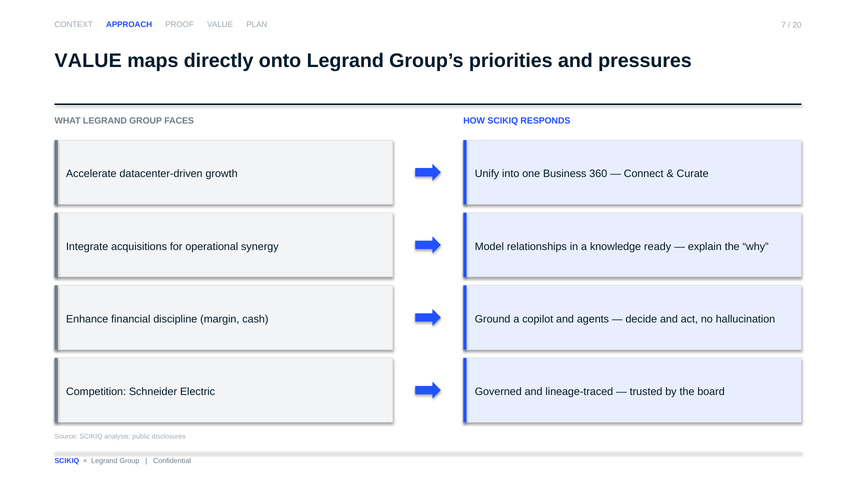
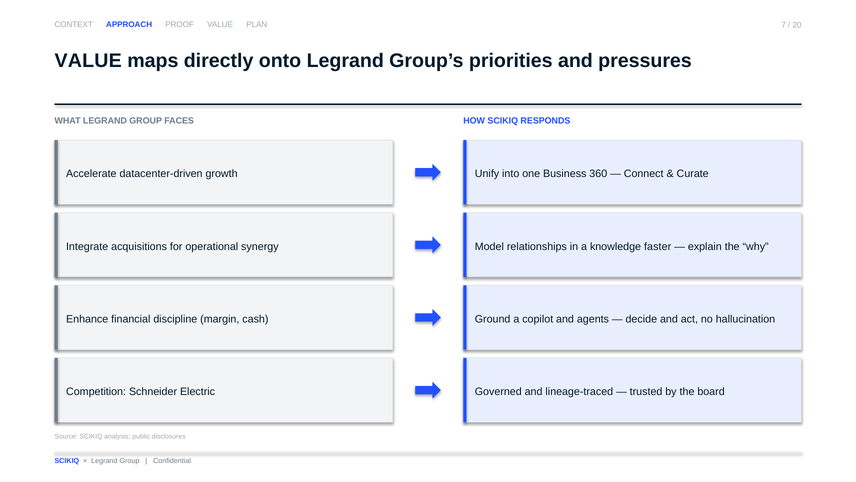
ready: ready -> faster
